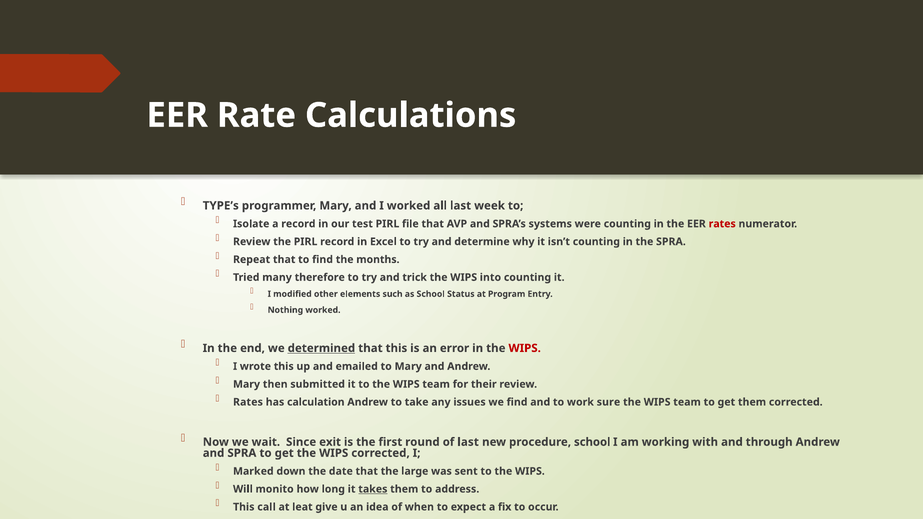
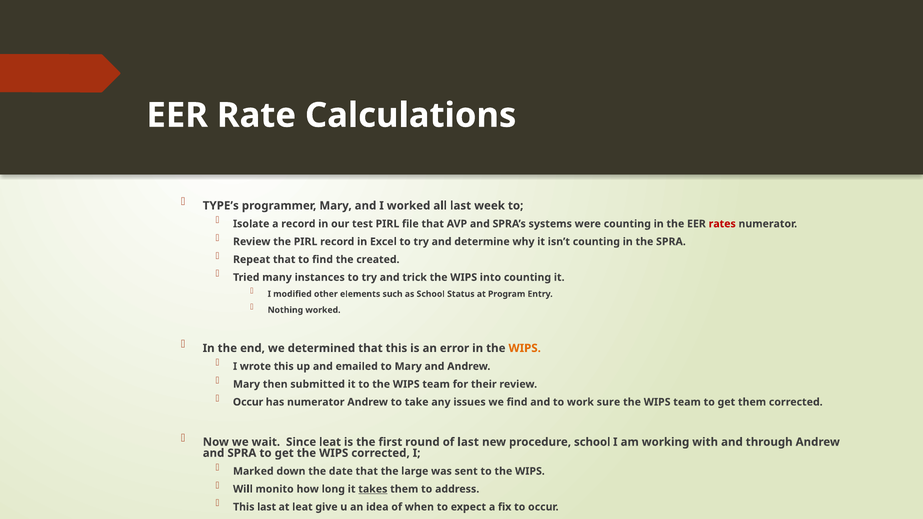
months: months -> created
therefore: therefore -> instances
determined underline: present -> none
WIPS at (525, 348) colour: red -> orange
Rates at (248, 402): Rates -> Occur
has calculation: calculation -> numerator
Since exit: exit -> leat
This call: call -> last
